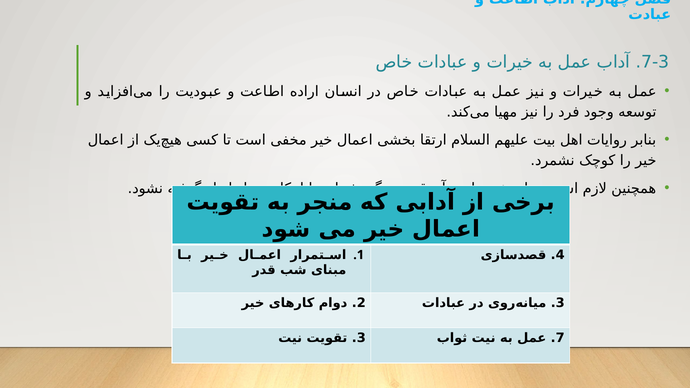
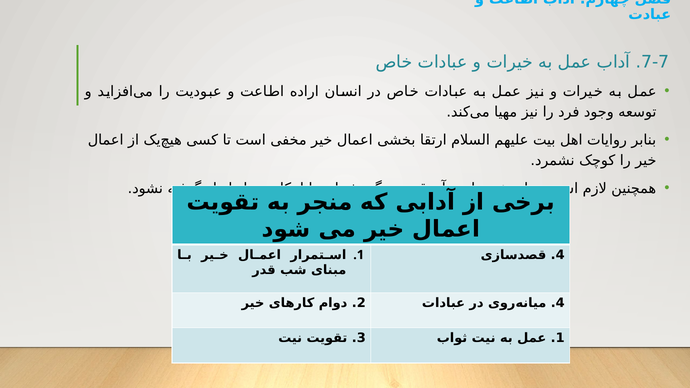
7-3: 7-3 -> 7-7
3 at (560, 303): 3 -> 4
7: 7 -> 1
